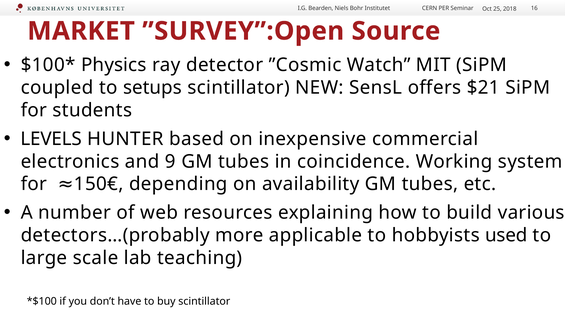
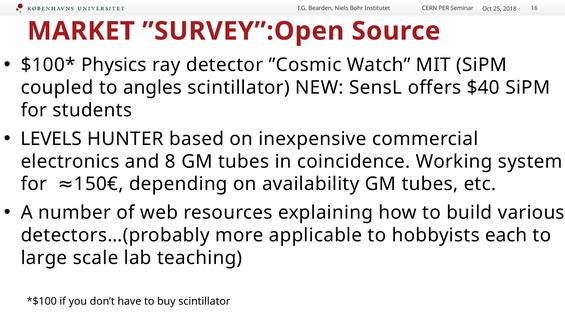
setups: setups -> angles
$21: $21 -> $40
9: 9 -> 8
used: used -> each
